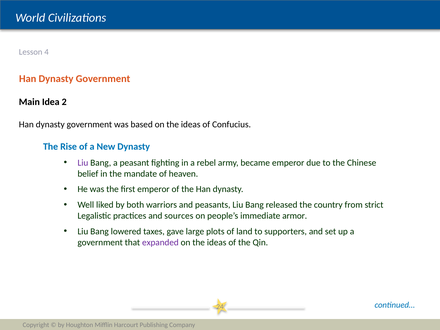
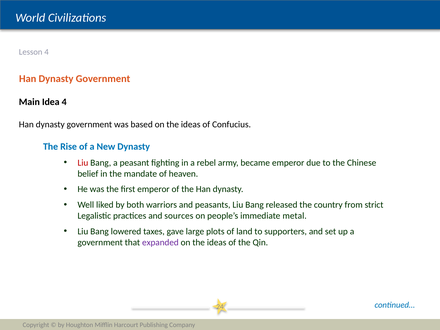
Idea 2: 2 -> 4
Liu at (83, 163) colour: purple -> red
armor: armor -> metal
